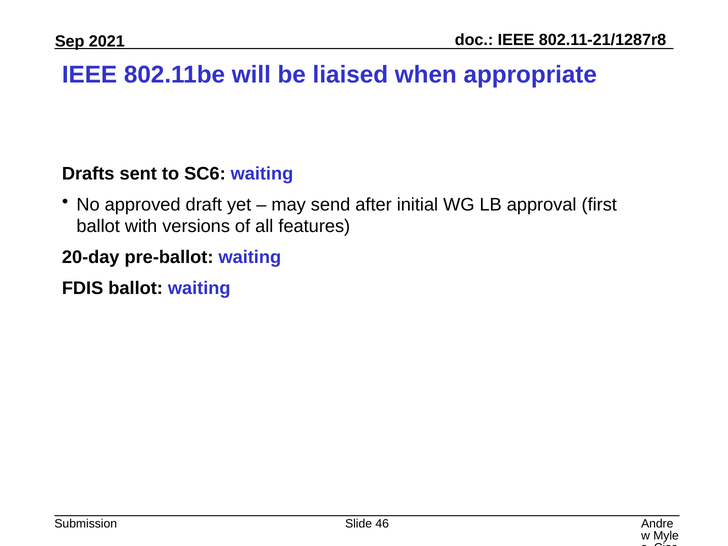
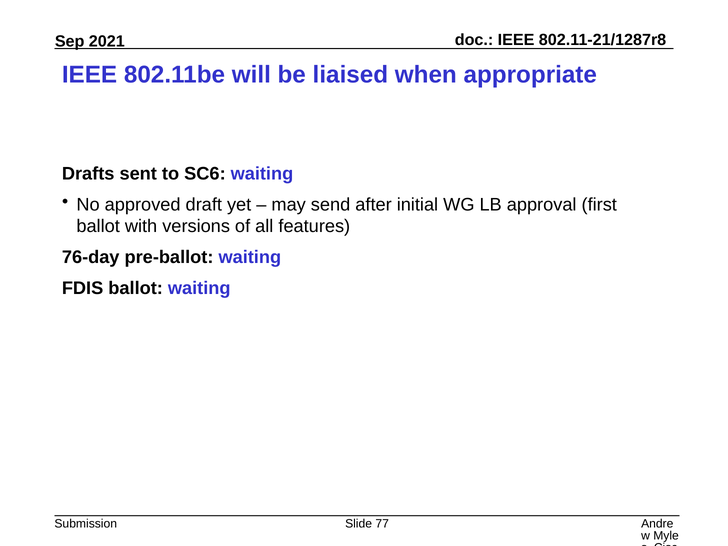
20-day: 20-day -> 76-day
46: 46 -> 77
